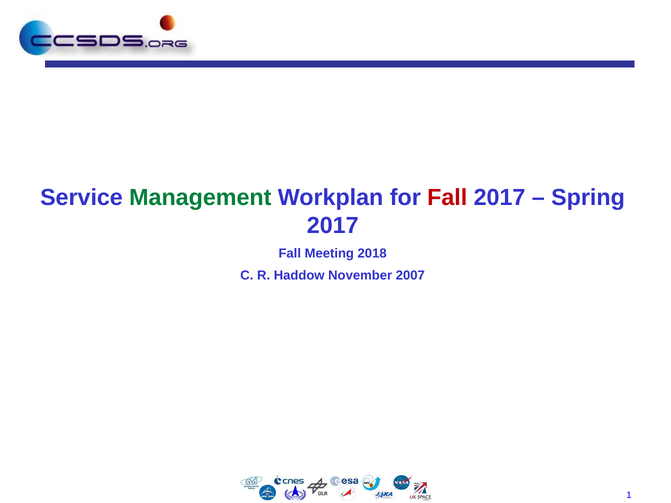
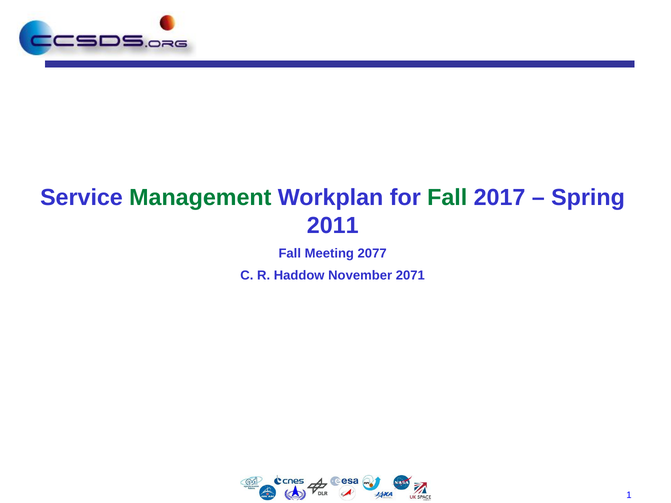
Fall at (447, 198) colour: red -> green
2017 at (333, 226): 2017 -> 2011
2018: 2018 -> 2077
2007: 2007 -> 2071
